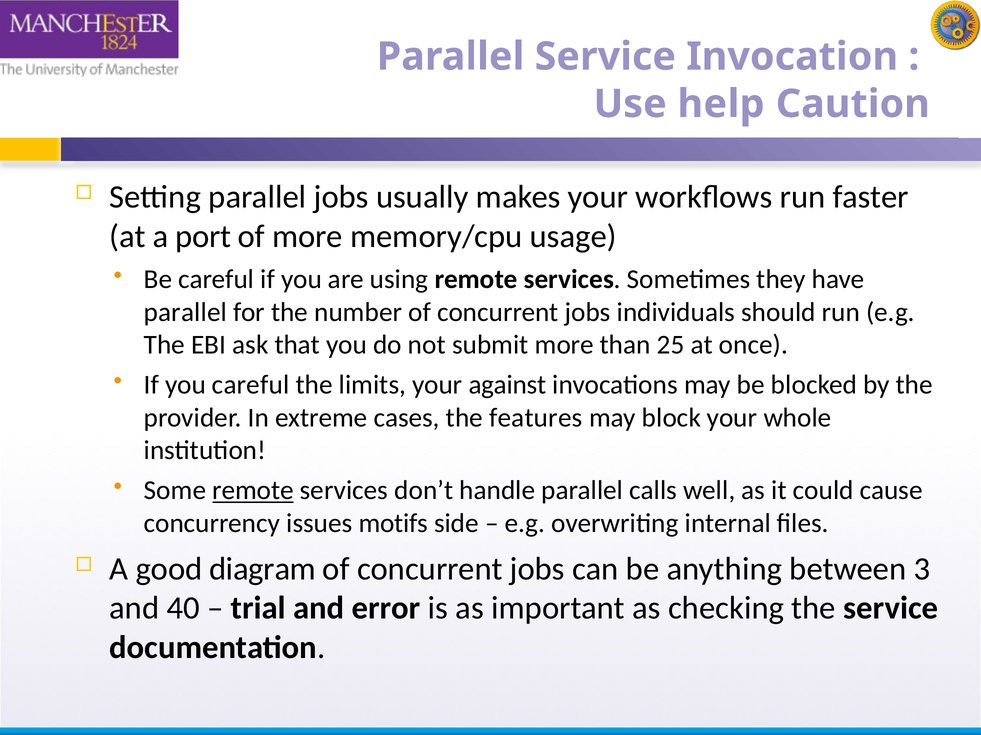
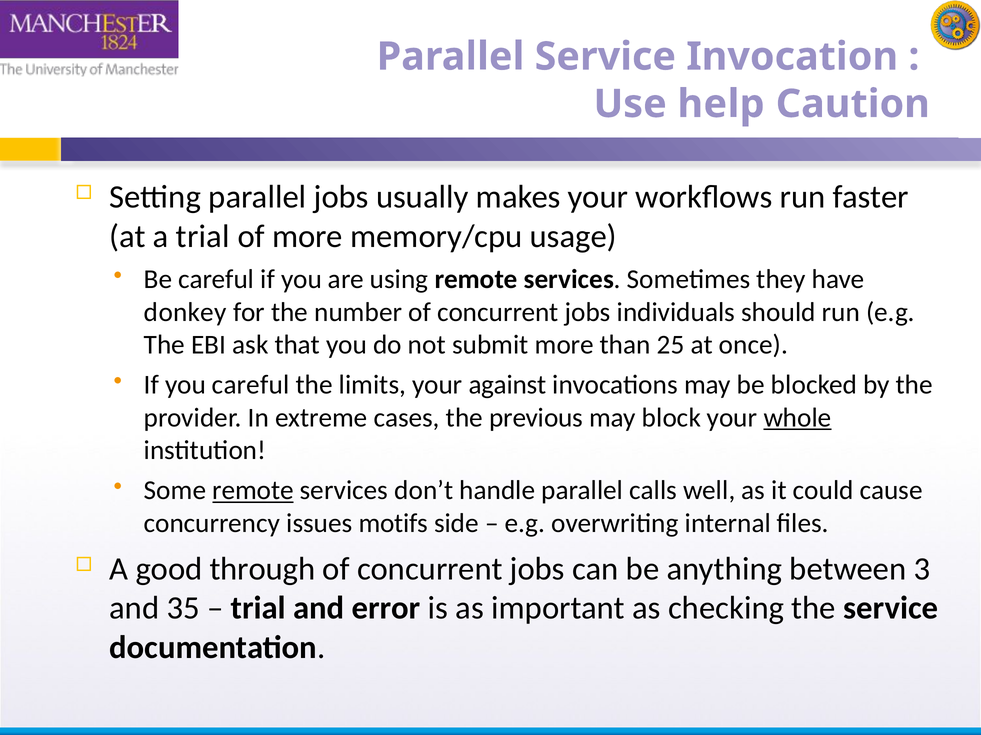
a port: port -> trial
parallel at (185, 312): parallel -> donkey
features: features -> previous
whole underline: none -> present
diagram: diagram -> through
40: 40 -> 35
